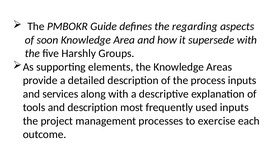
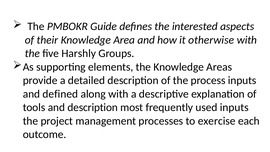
regarding: regarding -> interested
soon: soon -> their
supersede: supersede -> otherwise
services: services -> defined
